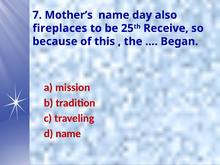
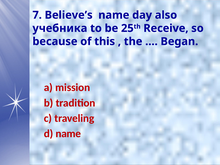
Mother’s: Mother’s -> Believe’s
fireplaces: fireplaces -> учебника
